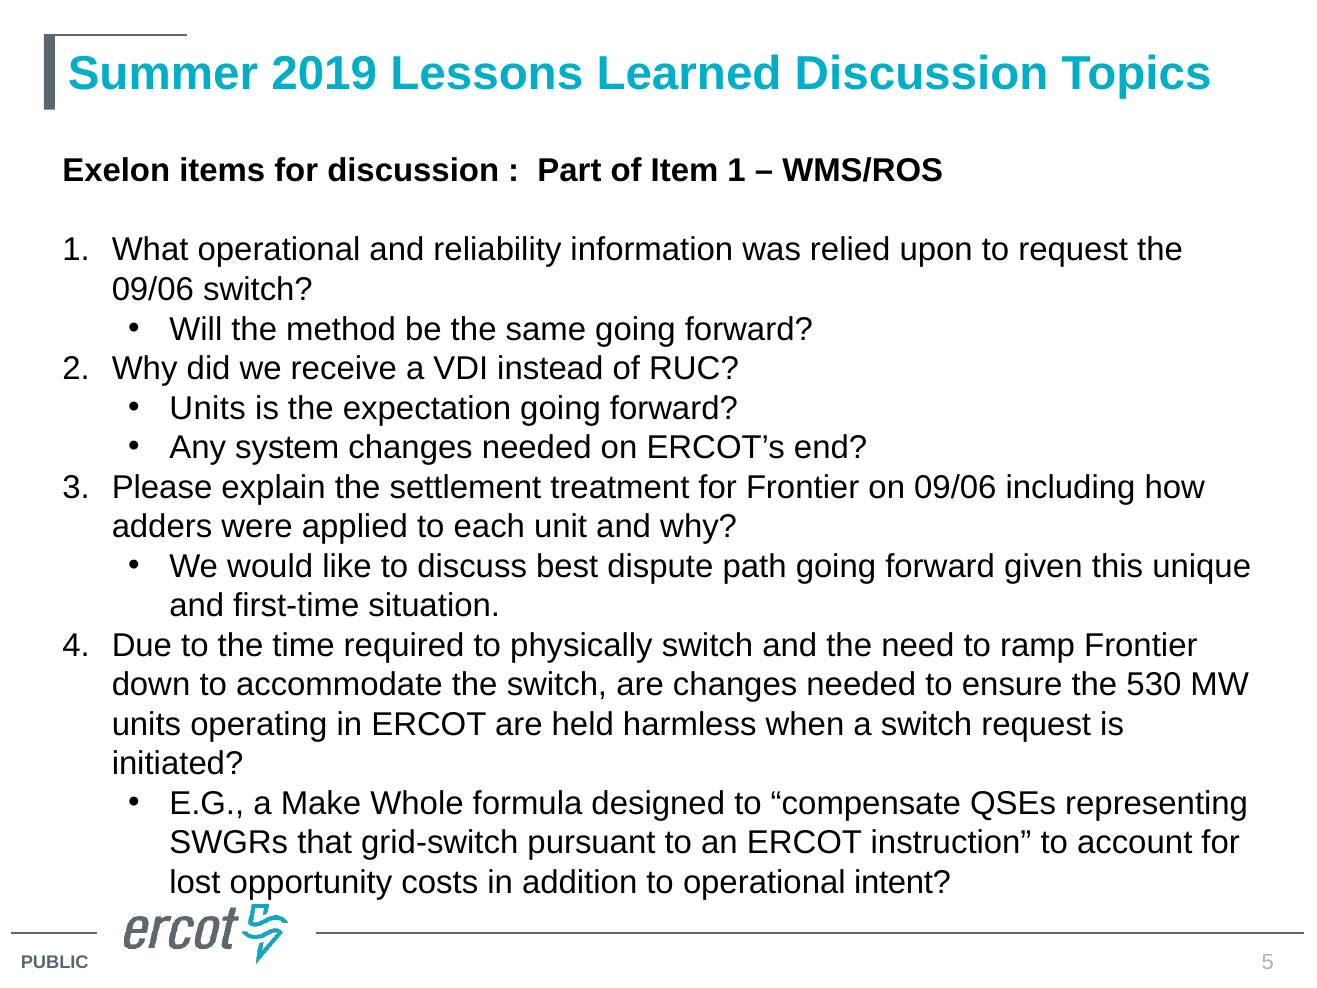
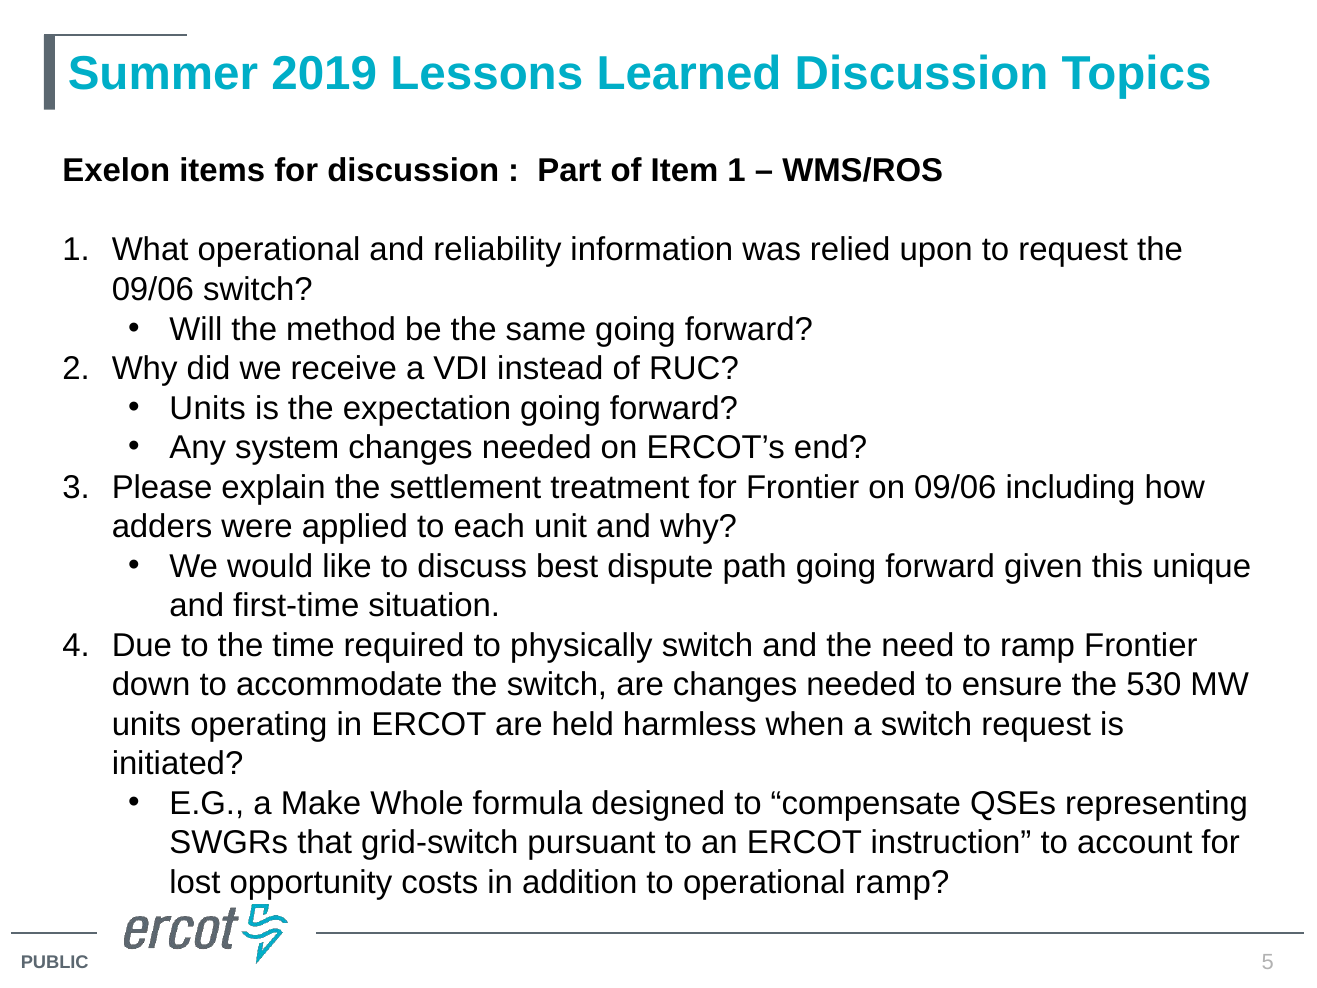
operational intent: intent -> ramp
